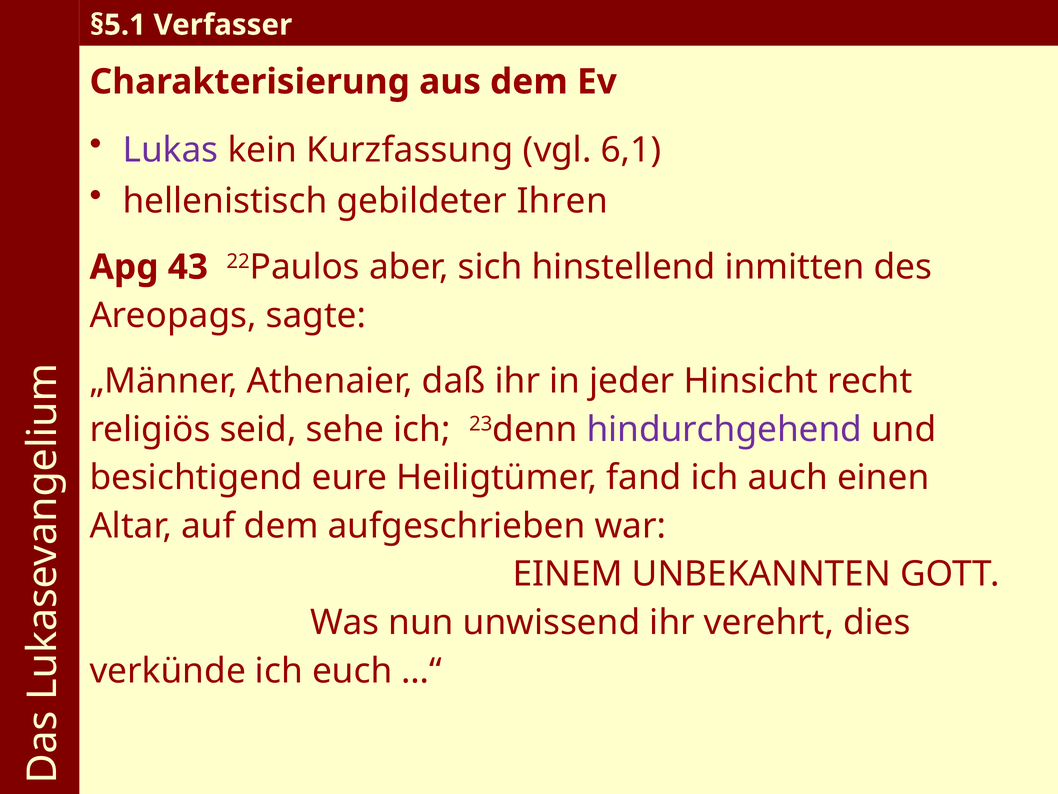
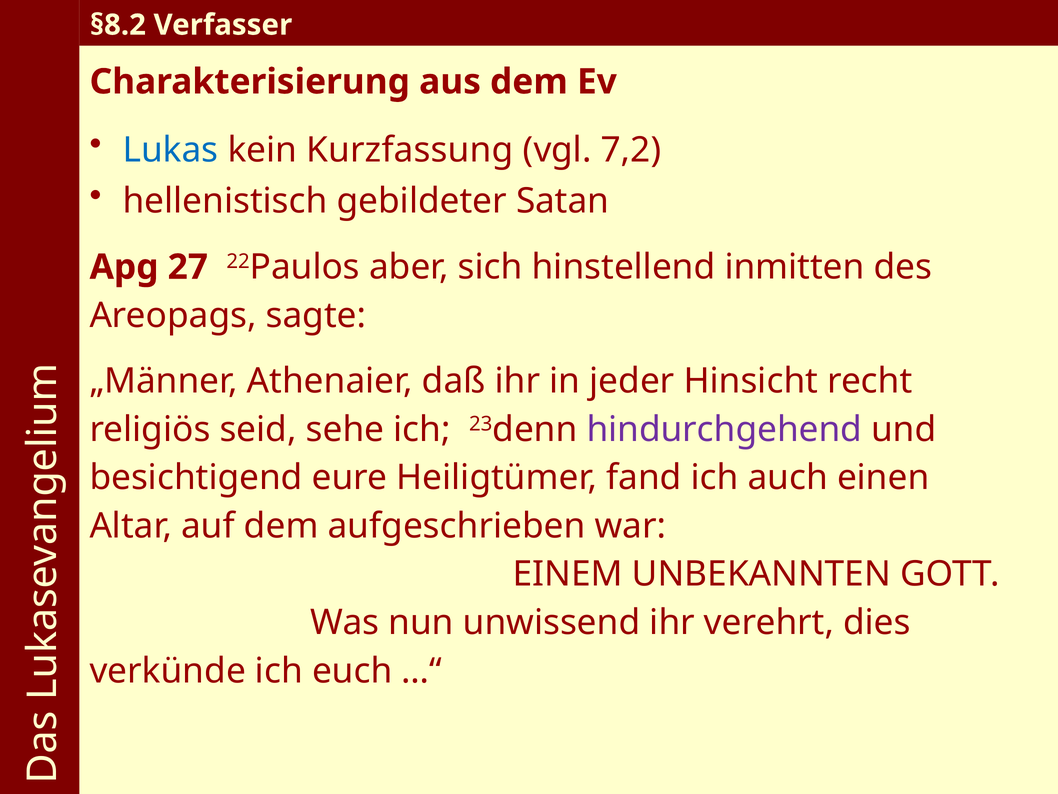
§5.1: §5.1 -> §8.2
Lukas colour: purple -> blue
6,1: 6,1 -> 7,2
Ihren: Ihren -> Satan
43: 43 -> 27
